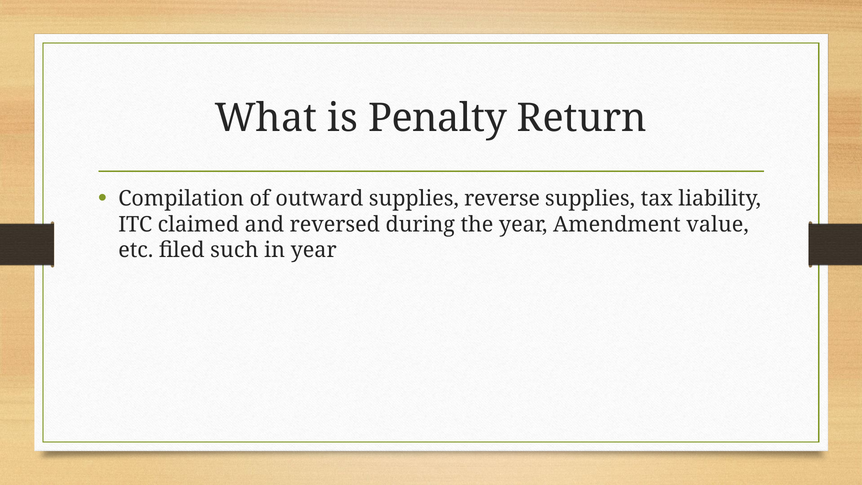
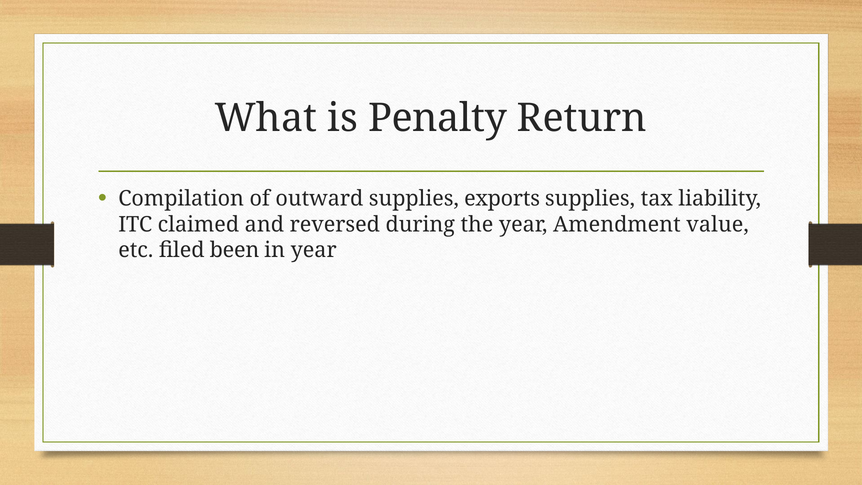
reverse: reverse -> exports
such: such -> been
